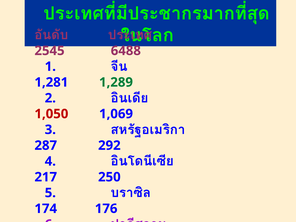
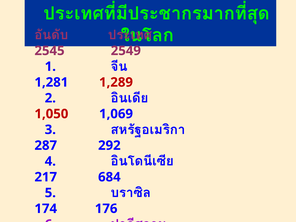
6488: 6488 -> 2549
1,289 colour: green -> red
250: 250 -> 684
